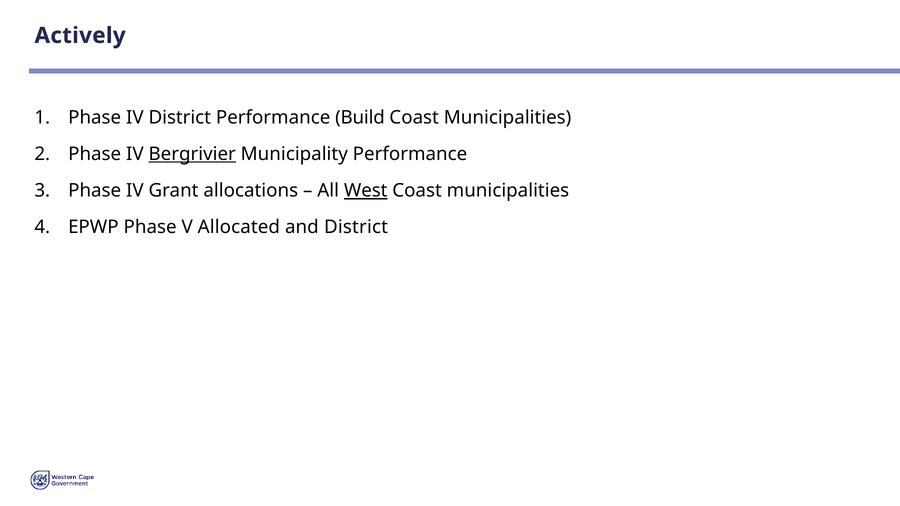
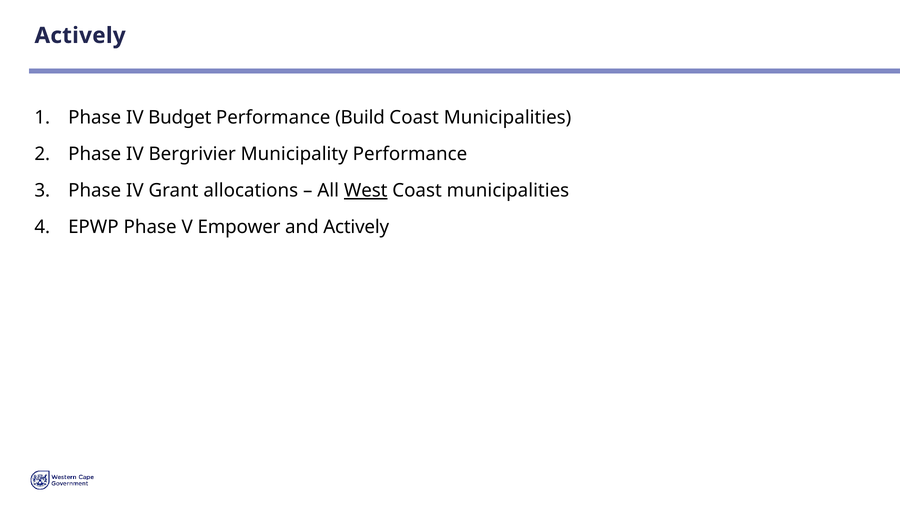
IV District: District -> Budget
Bergrivier underline: present -> none
Allocated: Allocated -> Empower
and District: District -> Actively
